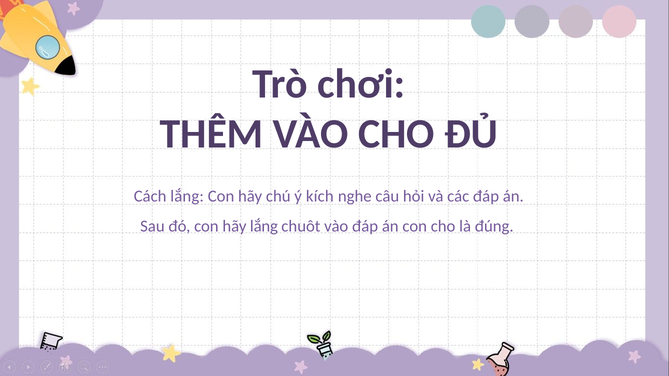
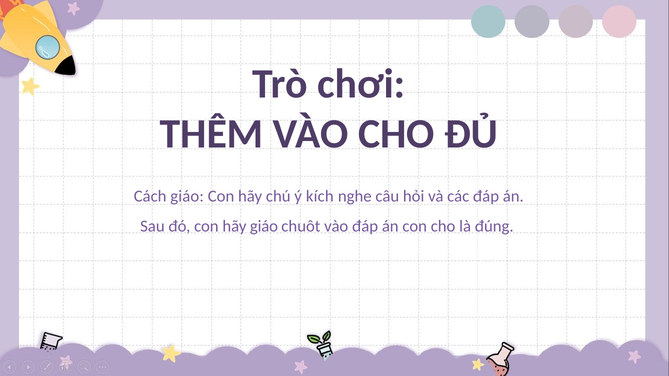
Cách lắng: lắng -> giáo
hãy lắng: lắng -> giáo
